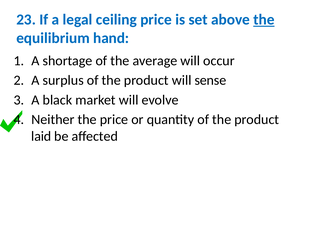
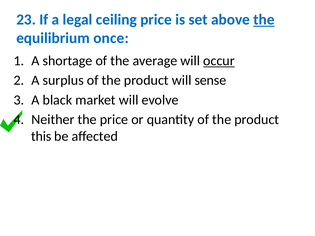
hand: hand -> once
occur underline: none -> present
laid: laid -> this
